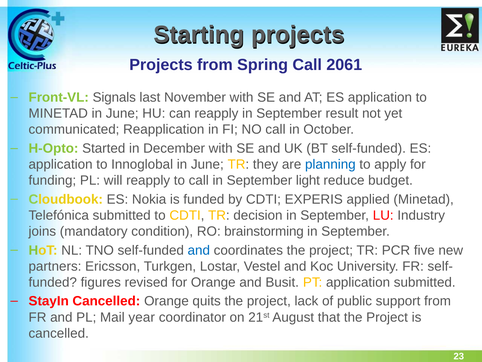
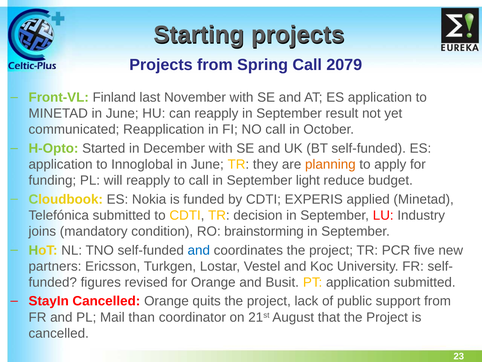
2061: 2061 -> 2079
Signals: Signals -> Finland
planning colour: blue -> orange
year: year -> than
